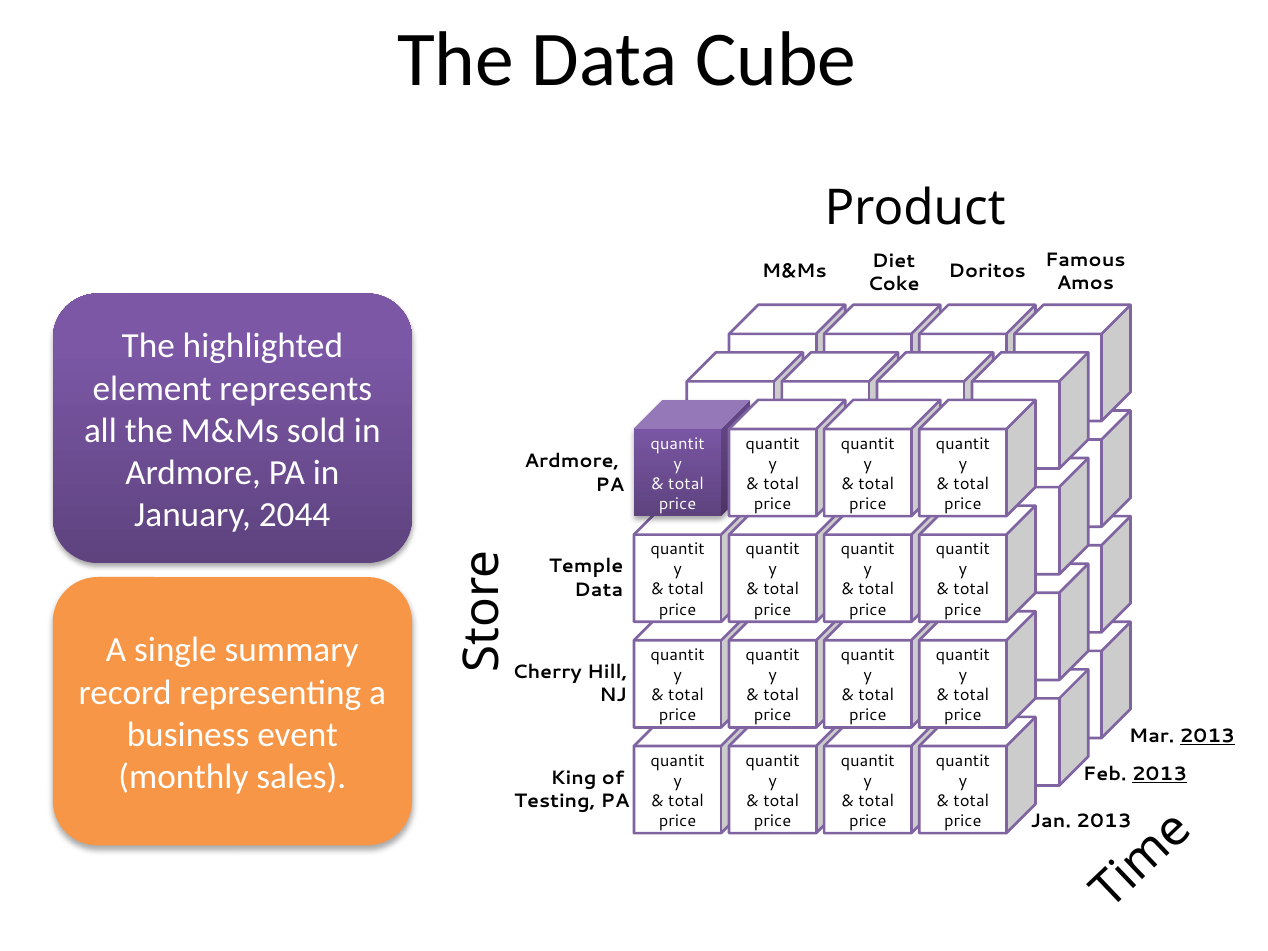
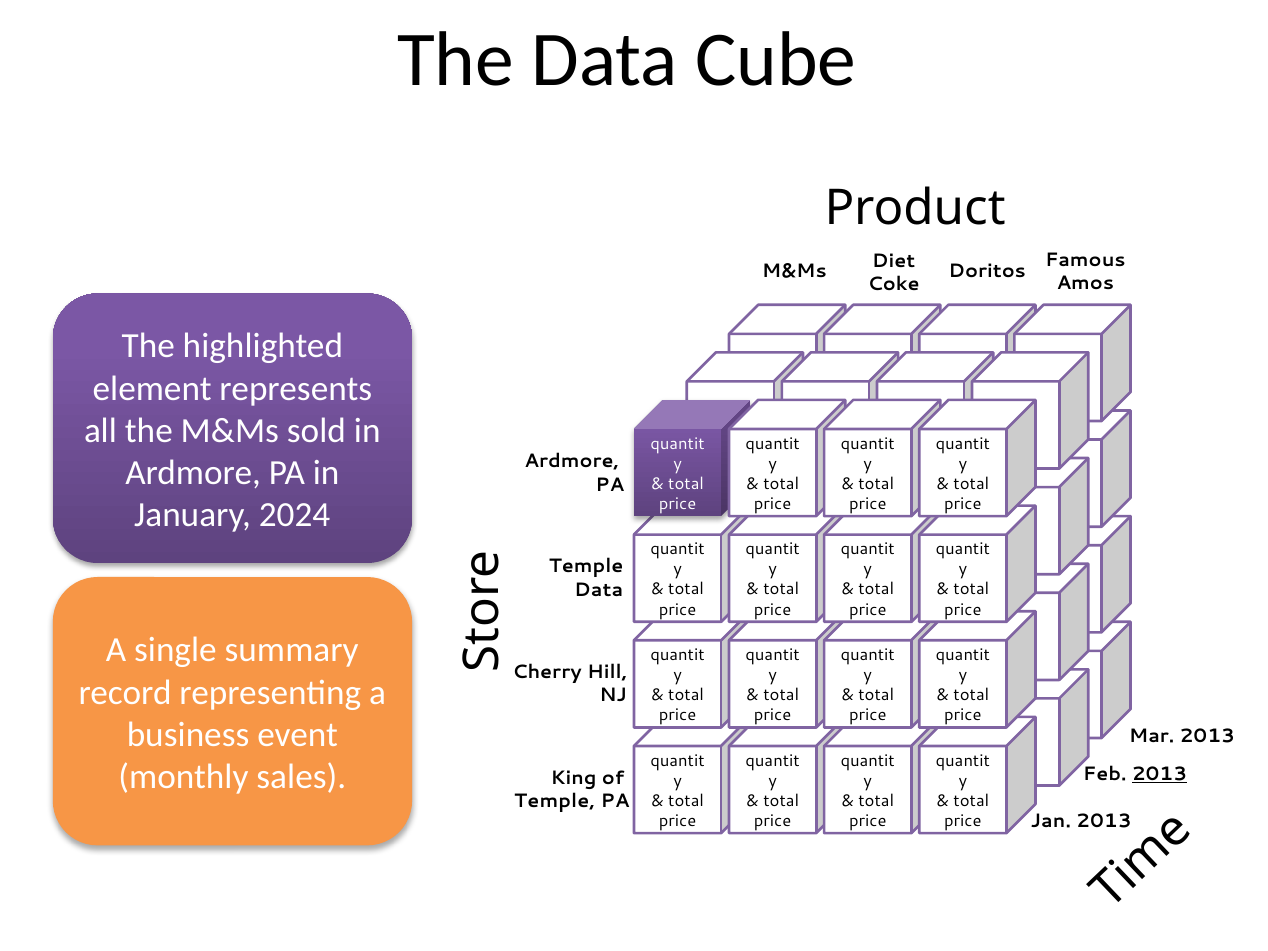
2044: 2044 -> 2024
2013 at (1207, 736) underline: present -> none
Testing at (555, 801): Testing -> Temple
